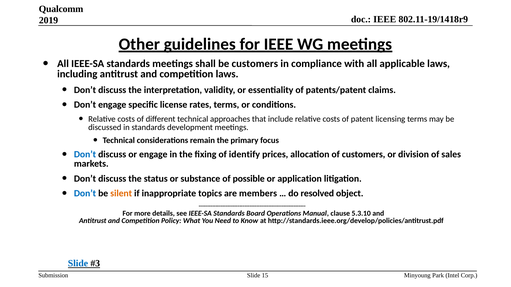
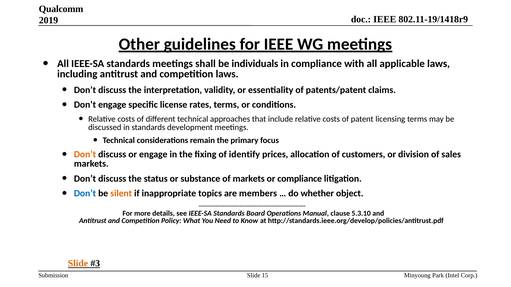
be customers: customers -> individuals
Don’t at (85, 155) colour: blue -> orange
of possible: possible -> markets
or application: application -> compliance
resolved: resolved -> whether
Slide at (78, 264) colour: blue -> orange
